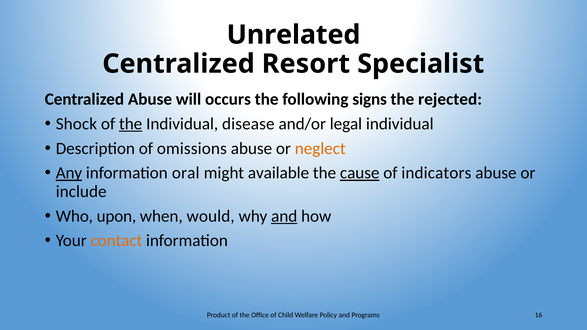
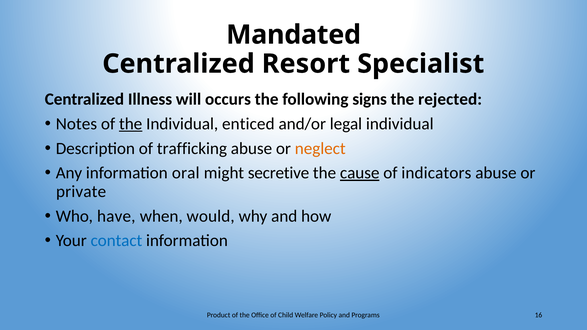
Unrelated: Unrelated -> Mandated
Centralized Abuse: Abuse -> Illness
Shock: Shock -> Notes
disease: disease -> enticed
omissions: omissions -> trafficking
Any underline: present -> none
available: available -> secretive
include: include -> private
upon: upon -> have
and at (284, 216) underline: present -> none
contact colour: orange -> blue
